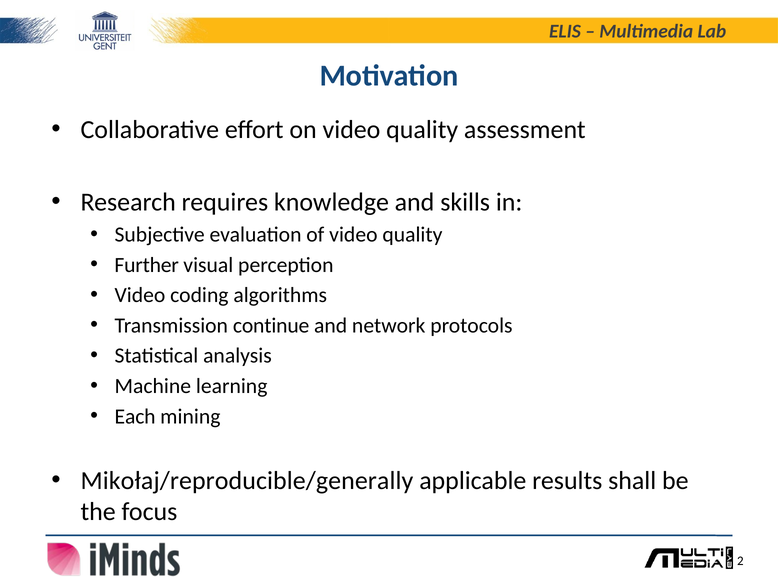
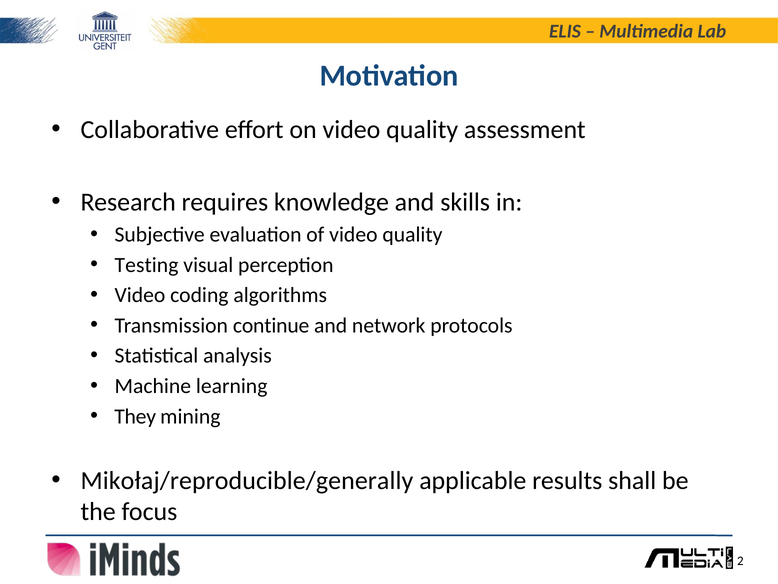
Further: Further -> Testing
Each: Each -> They
